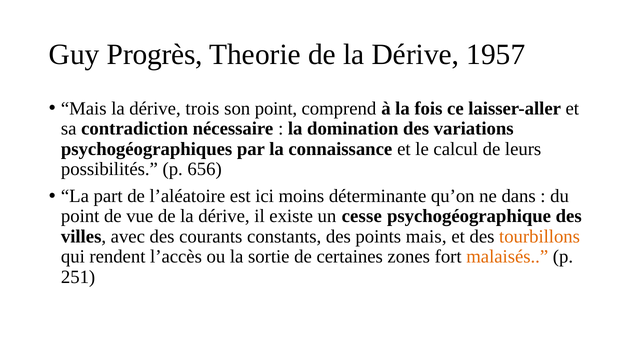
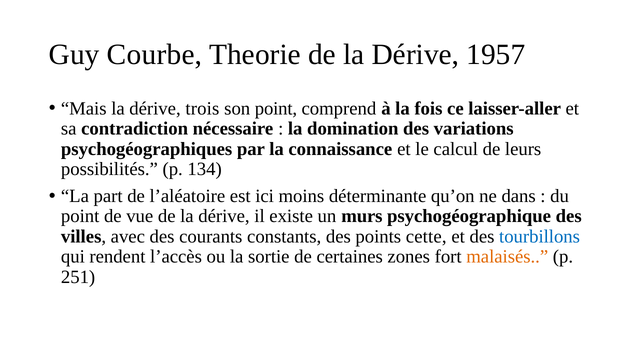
Progrès: Progrès -> Courbe
656: 656 -> 134
cesse: cesse -> murs
points mais: mais -> cette
tourbillons colour: orange -> blue
